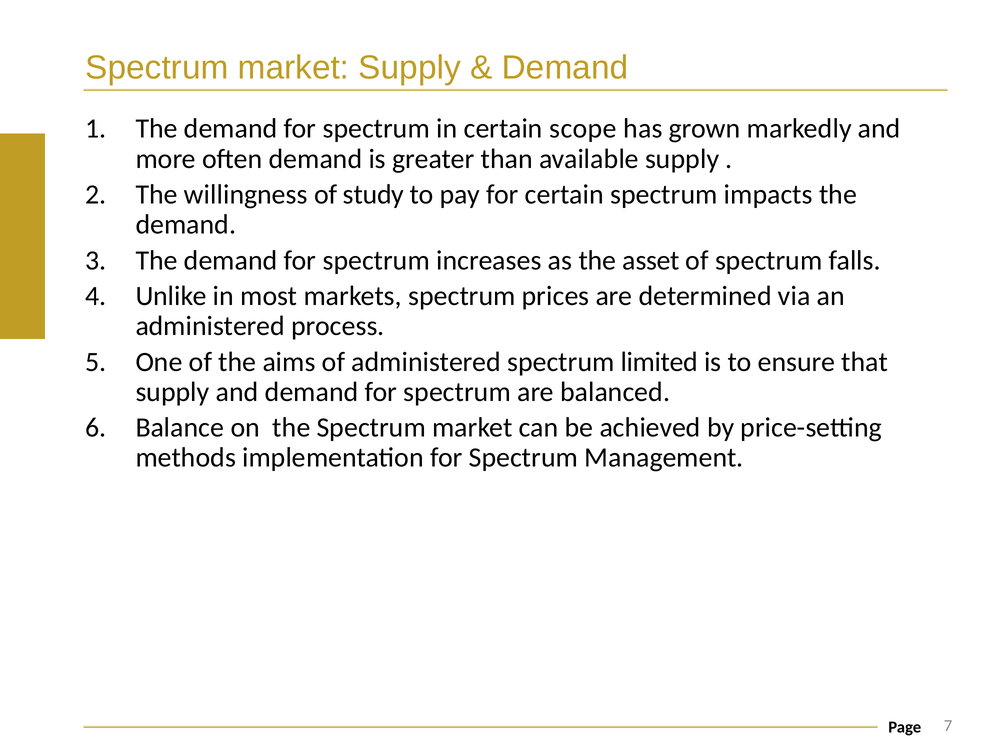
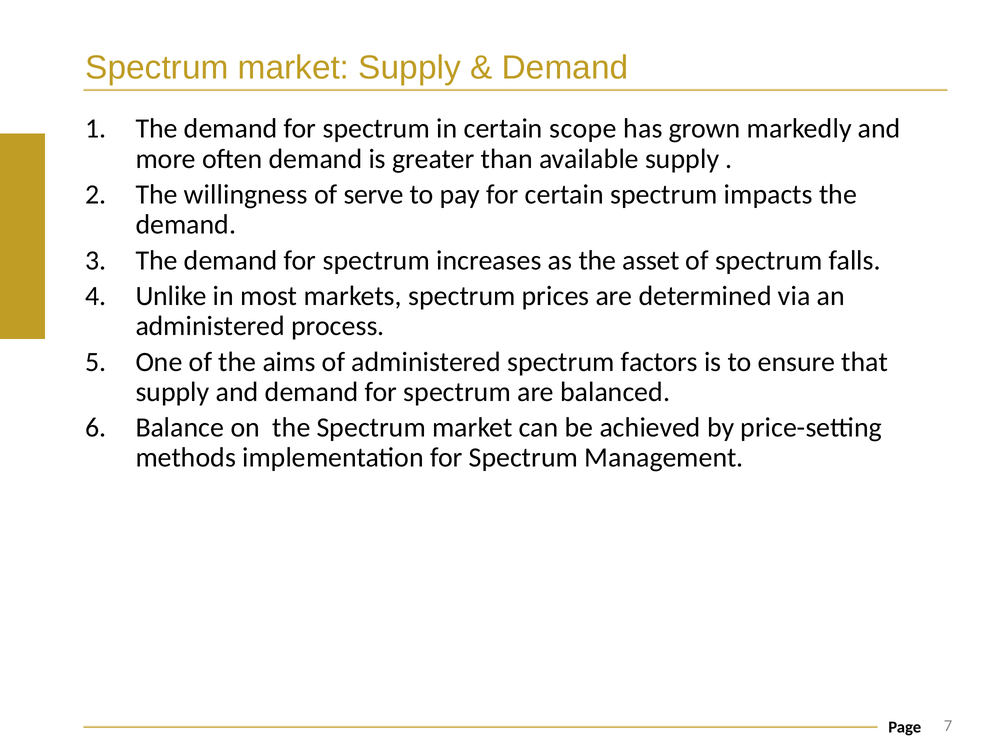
study: study -> serve
limited: limited -> factors
